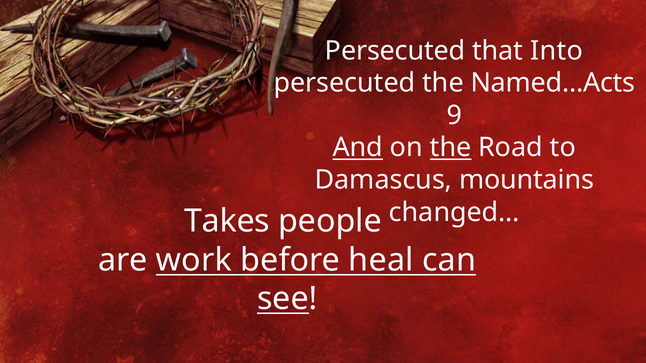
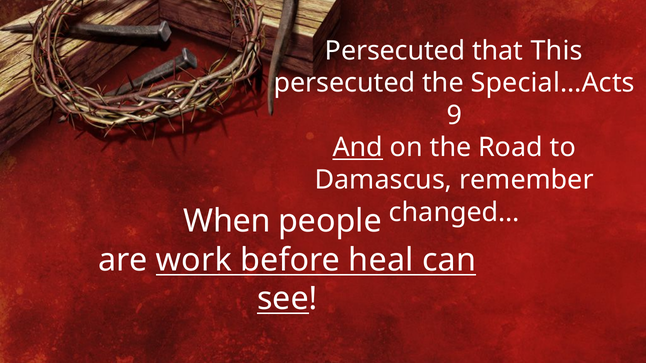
Into: Into -> This
Named…Acts: Named…Acts -> Special…Acts
the at (451, 148) underline: present -> none
mountains: mountains -> remember
Takes: Takes -> When
